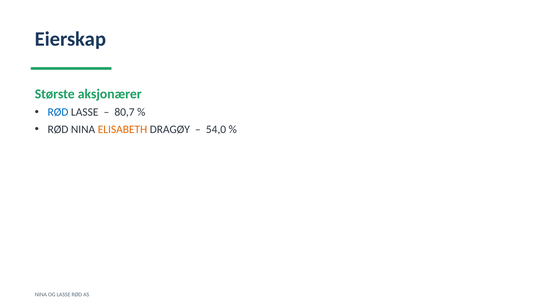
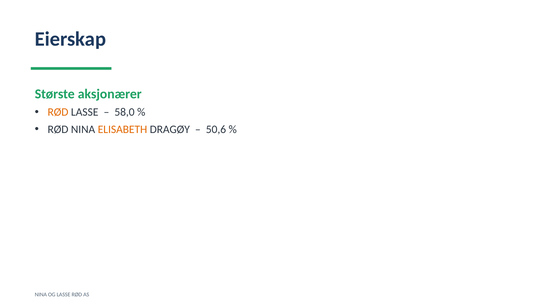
RØD at (58, 112) colour: blue -> orange
80,7: 80,7 -> 58,0
54,0: 54,0 -> 50,6
